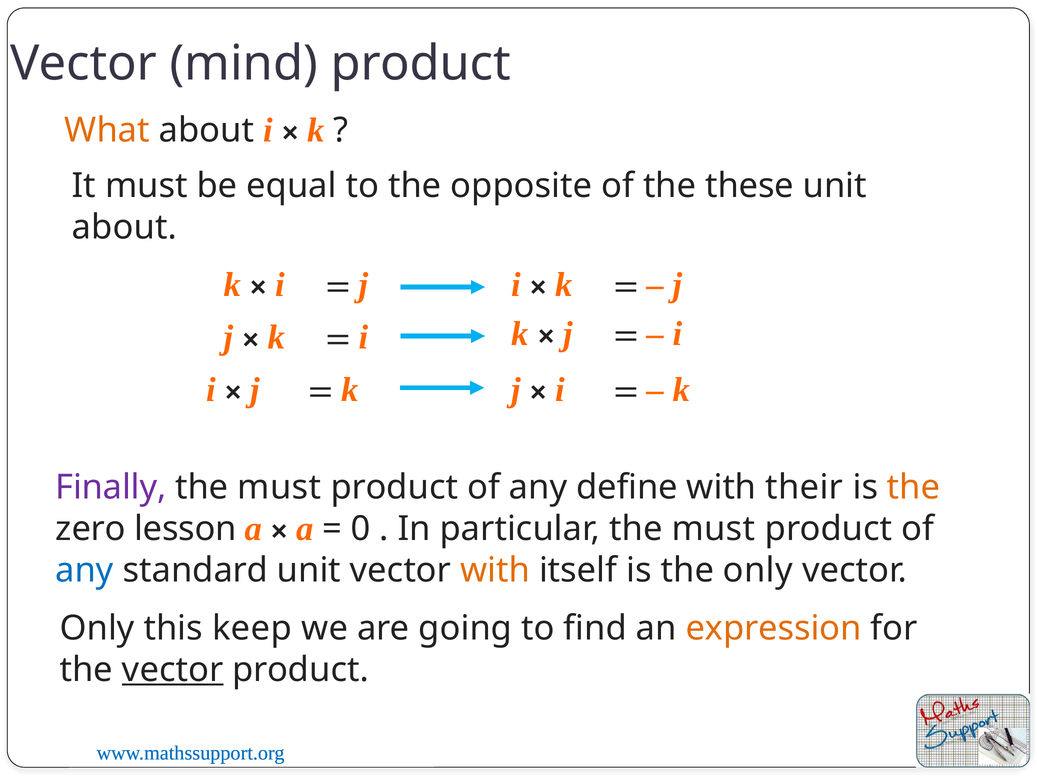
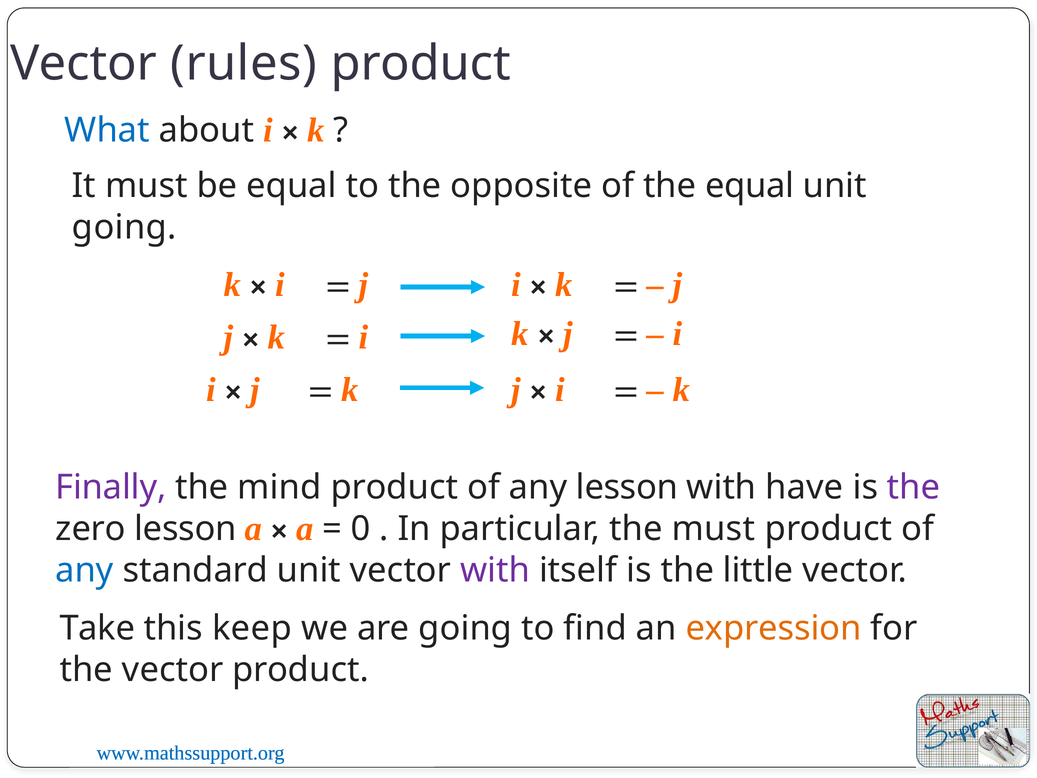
mind: mind -> rules
What colour: orange -> blue
the these: these -> equal
about at (124, 227): about -> going
must at (279, 487): must -> mind
any define: define -> lesson
their: their -> have
the at (914, 487) colour: orange -> purple
with at (495, 570) colour: orange -> purple
the only: only -> little
Only at (97, 628): Only -> Take
vector at (173, 669) underline: present -> none
